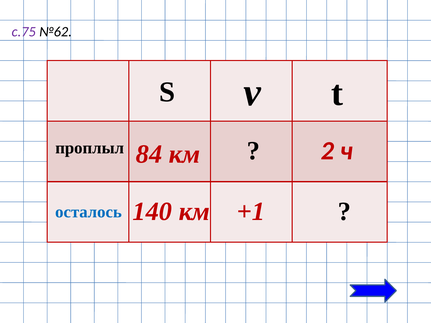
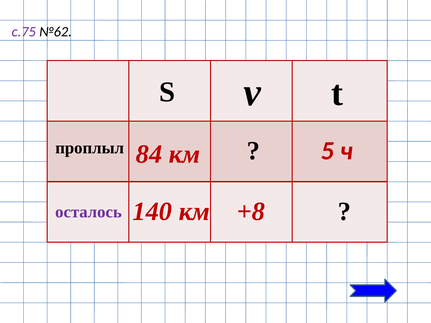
2: 2 -> 5
+1: +1 -> +8
осталось colour: blue -> purple
